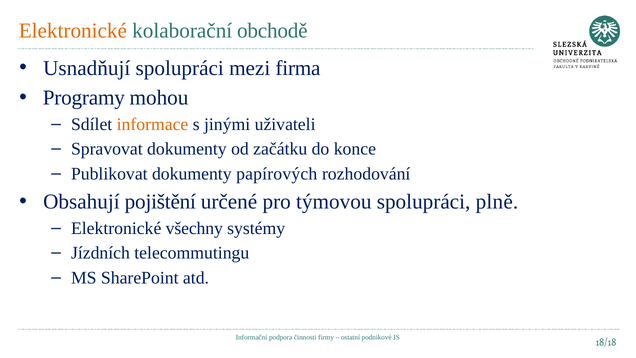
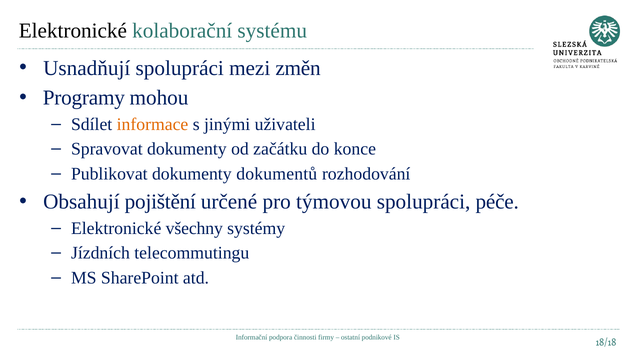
Elektronické at (73, 31) colour: orange -> black
obchodě: obchodě -> systému
firma: firma -> změn
papírových: papírových -> dokumentů
plně: plně -> péče
